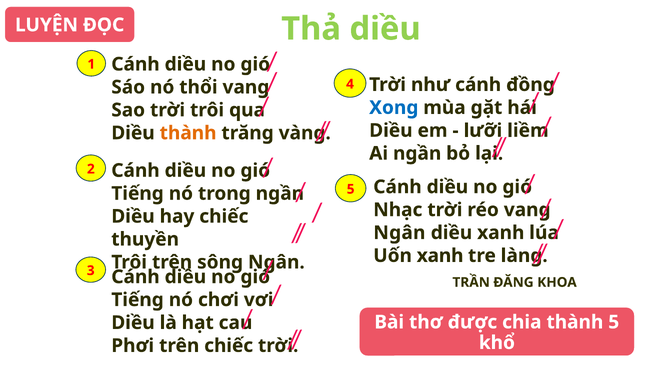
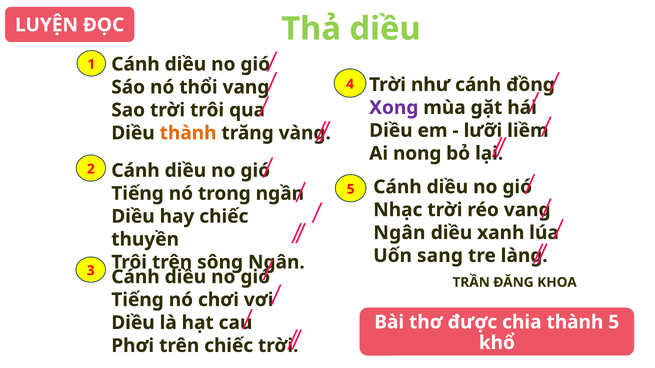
Xong colour: blue -> purple
Ai ngần: ngần -> nong
Uốn xanh: xanh -> sang
